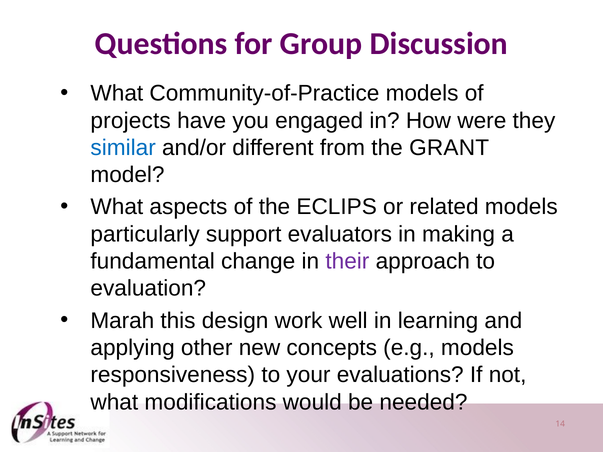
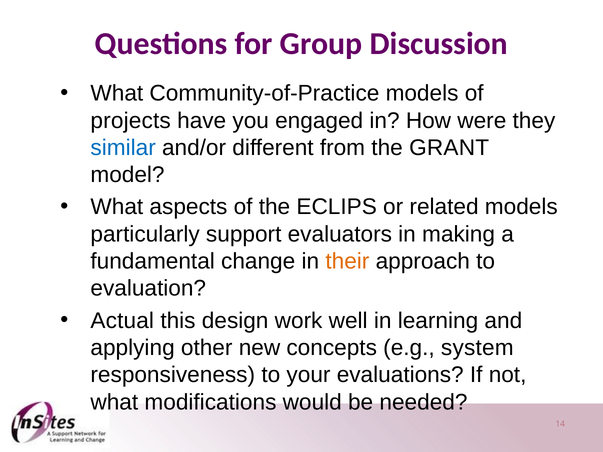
their colour: purple -> orange
Marah: Marah -> Actual
e.g models: models -> system
